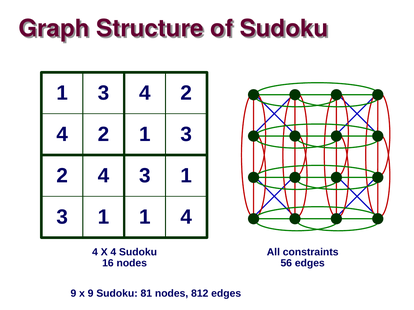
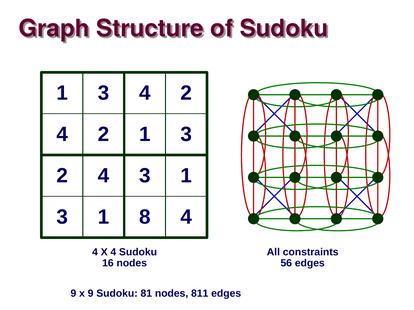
1 1: 1 -> 8
812: 812 -> 811
